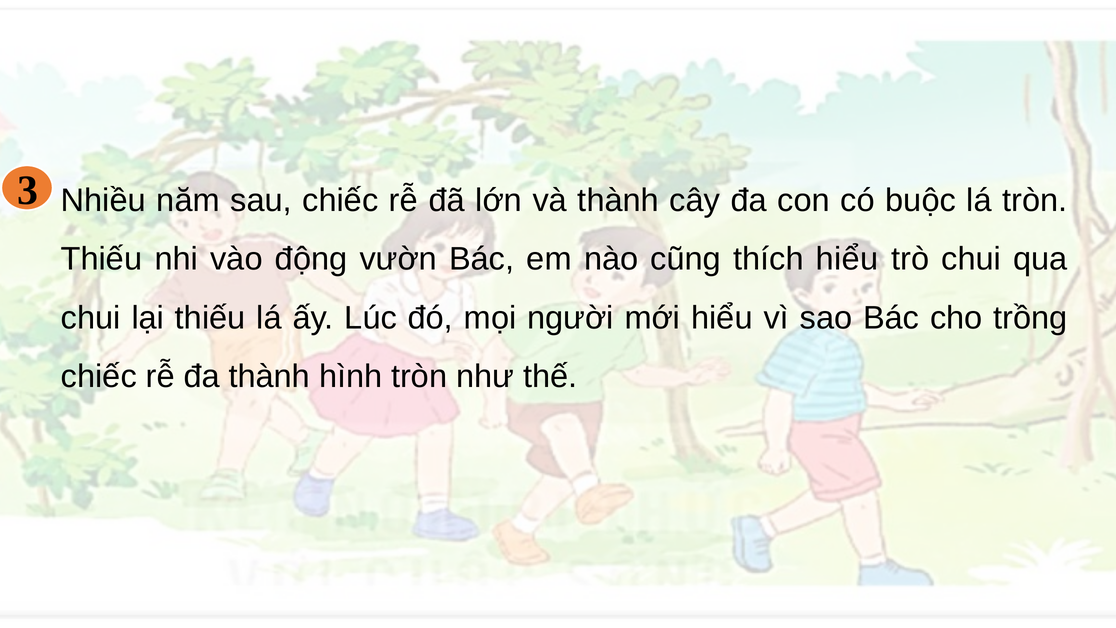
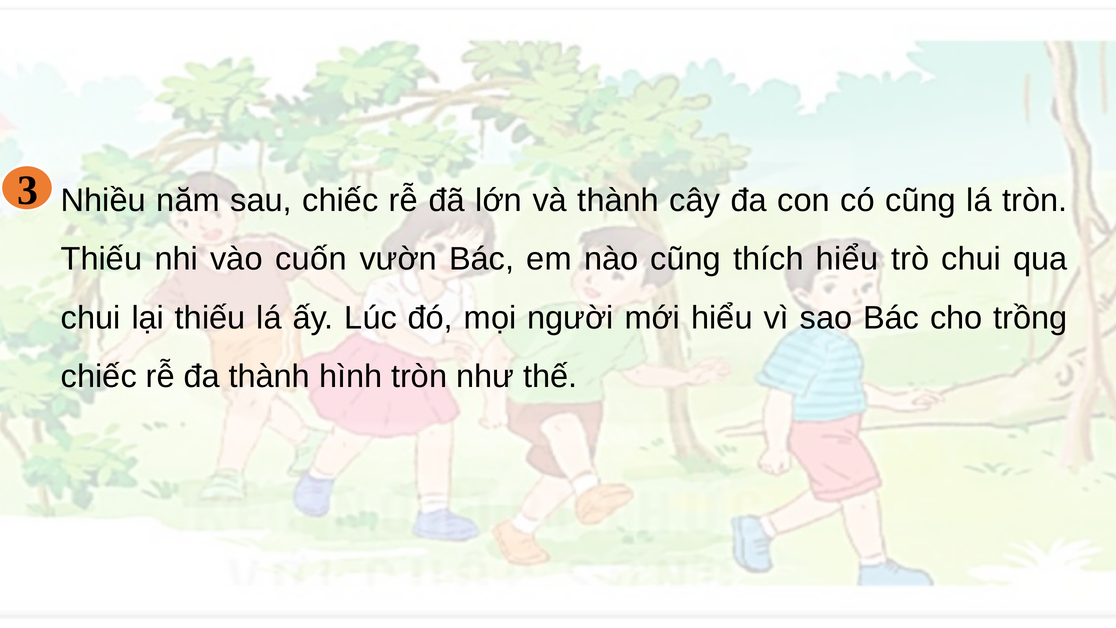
có buộc: buộc -> cũng
động: động -> cuốn
